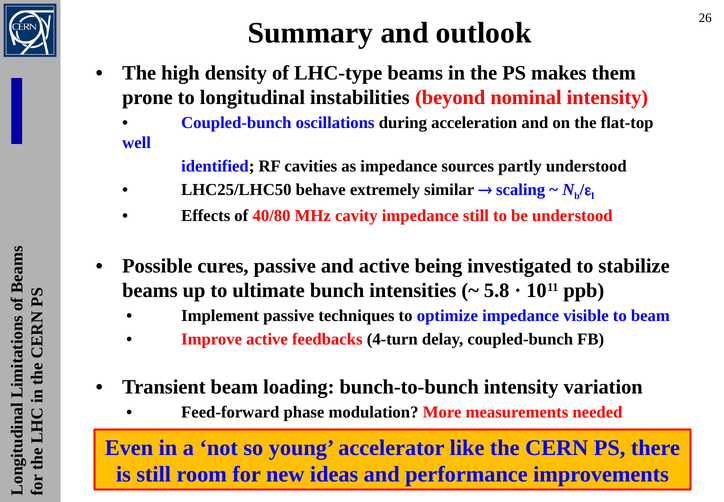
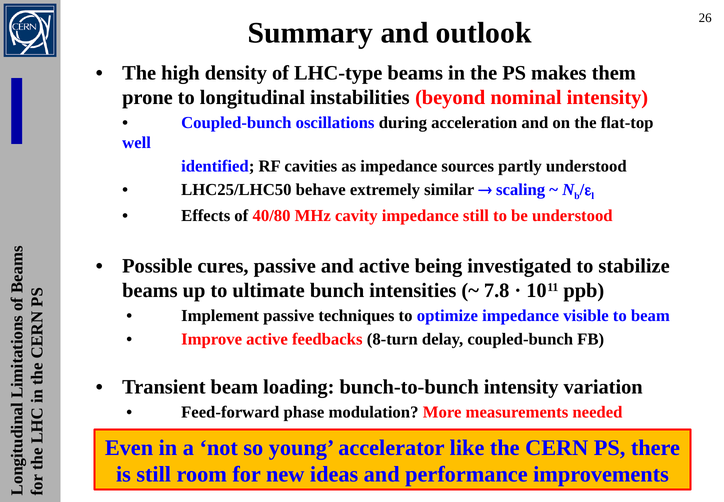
5.8: 5.8 -> 7.8
4-turn: 4-turn -> 8-turn
